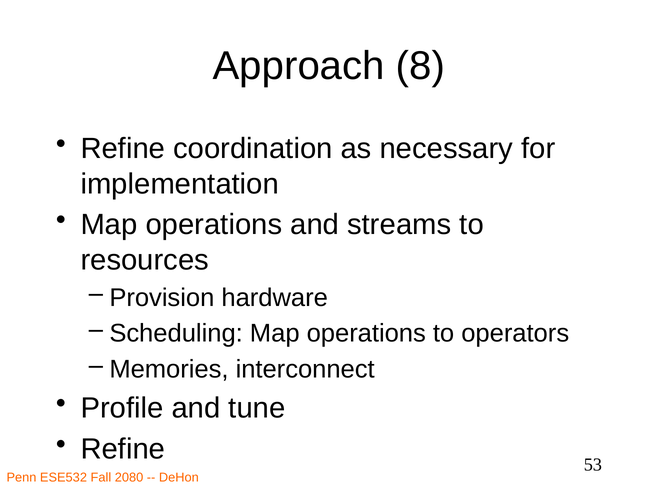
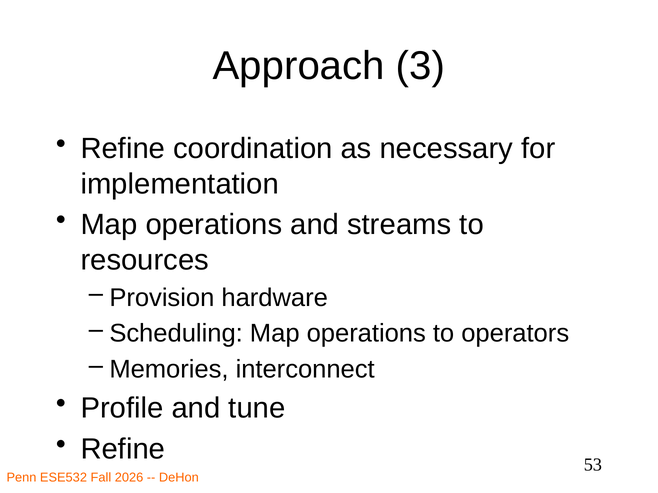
8: 8 -> 3
2080: 2080 -> 2026
